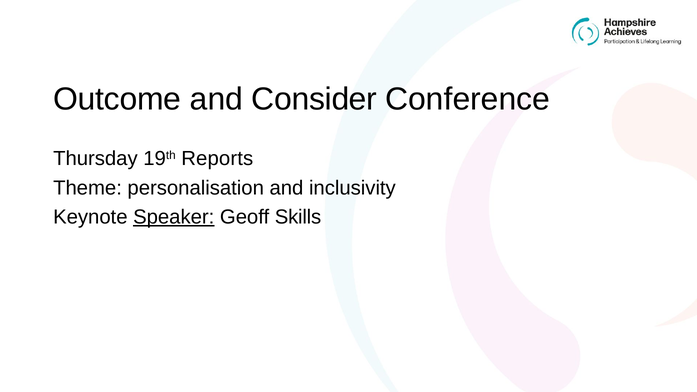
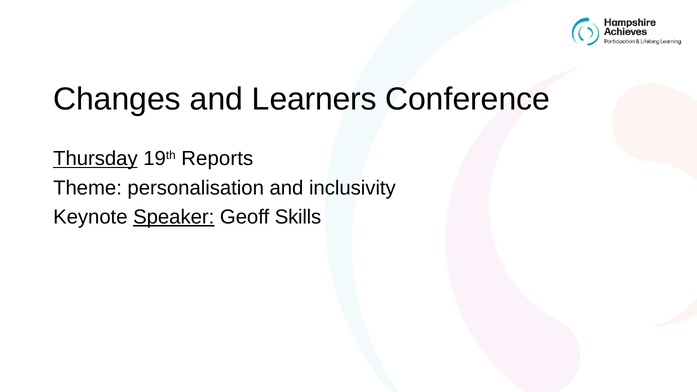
Outcome: Outcome -> Changes
Consider: Consider -> Learners
Thursday underline: none -> present
